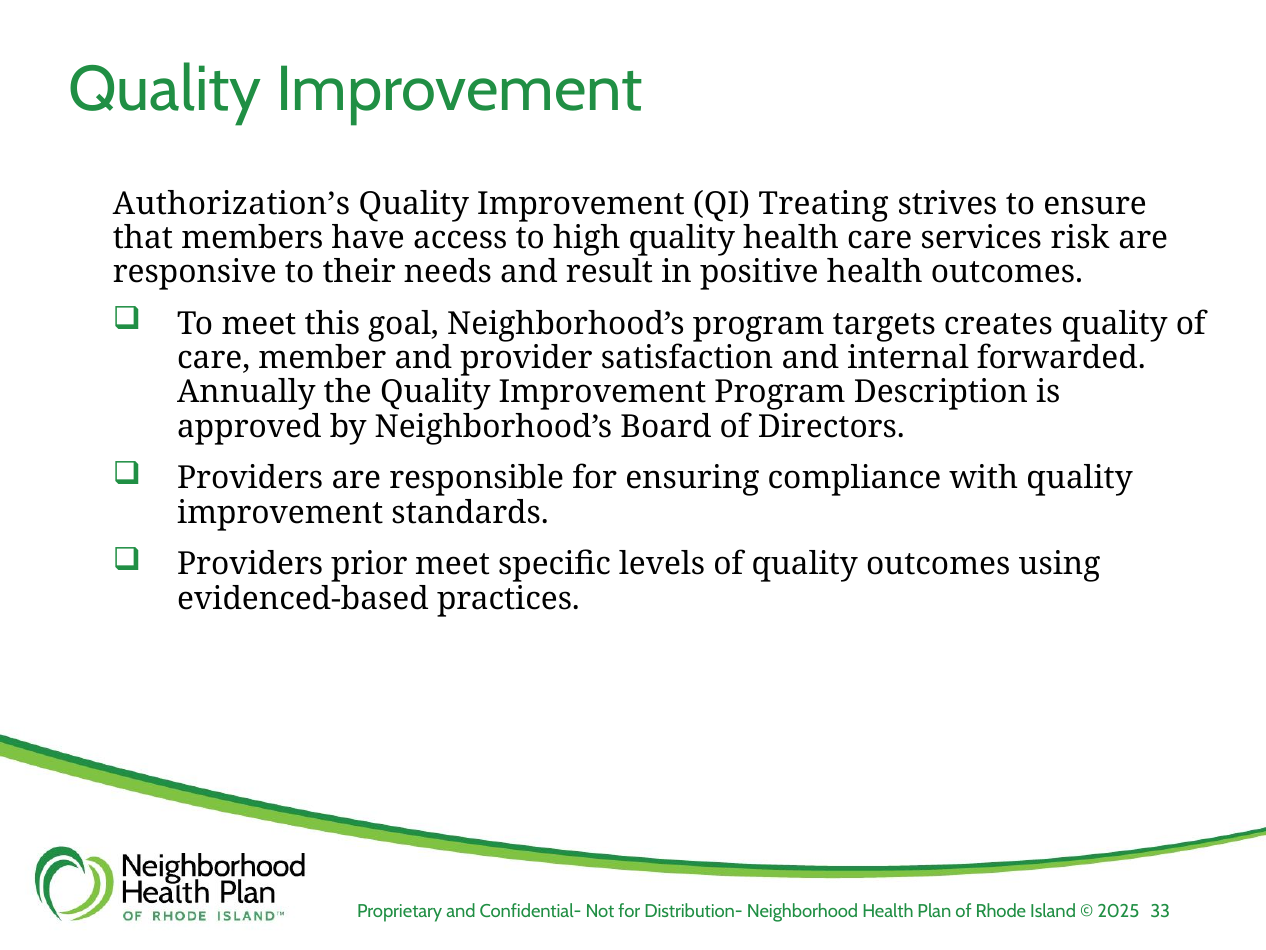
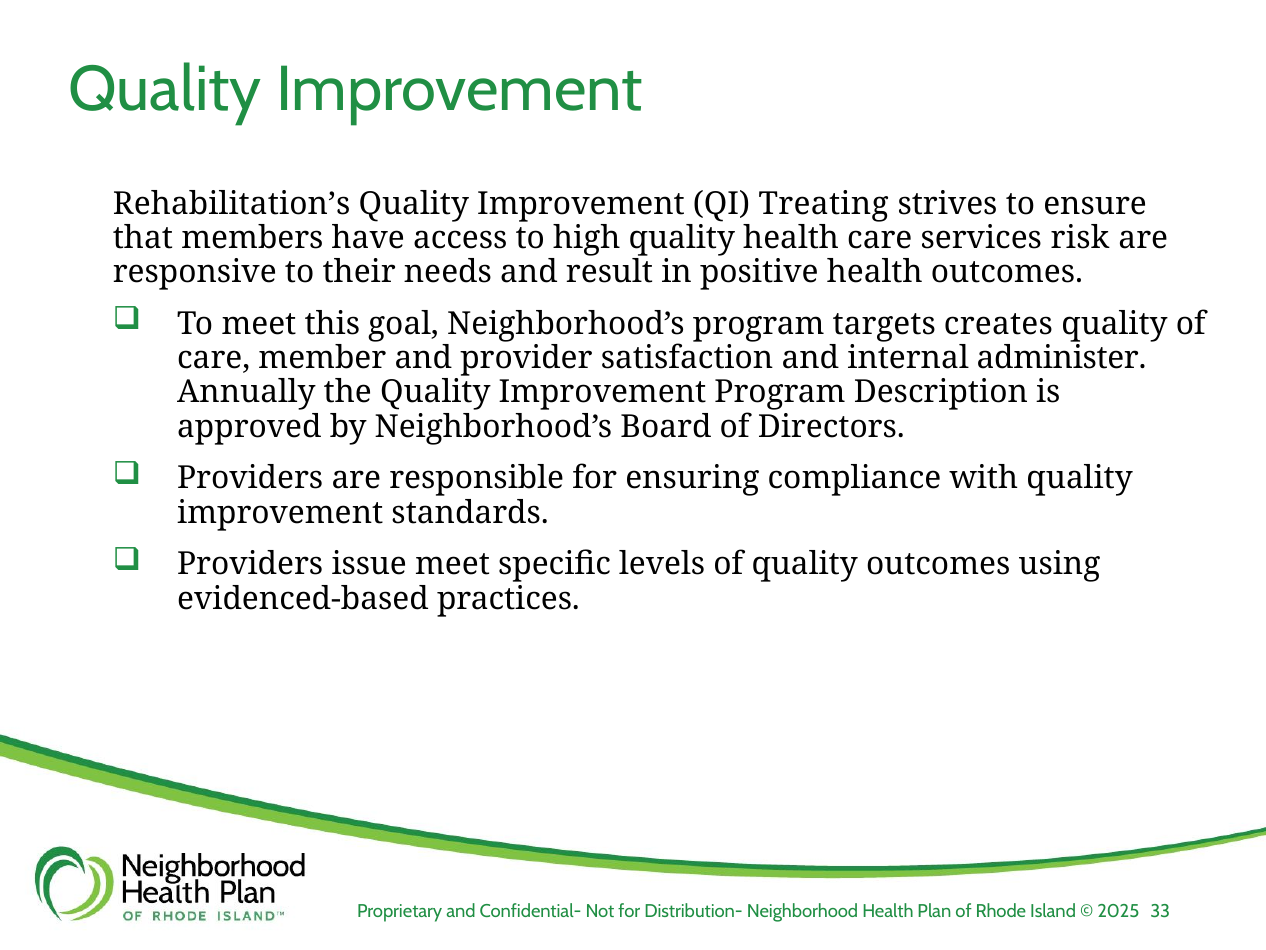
Authorization’s: Authorization’s -> Rehabilitation’s
forwarded: forwarded -> administer
prior: prior -> issue
